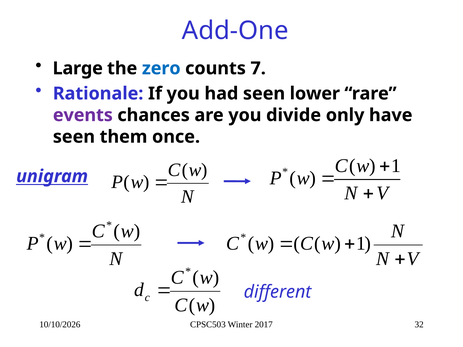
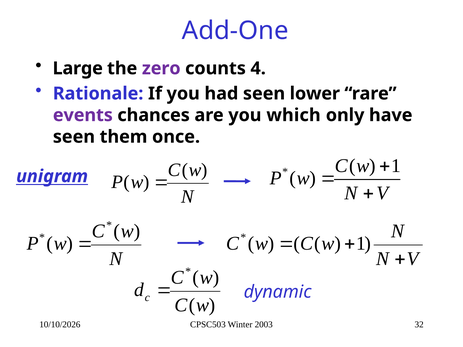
zero colour: blue -> purple
7: 7 -> 4
divide: divide -> which
different: different -> dynamic
2017: 2017 -> 2003
